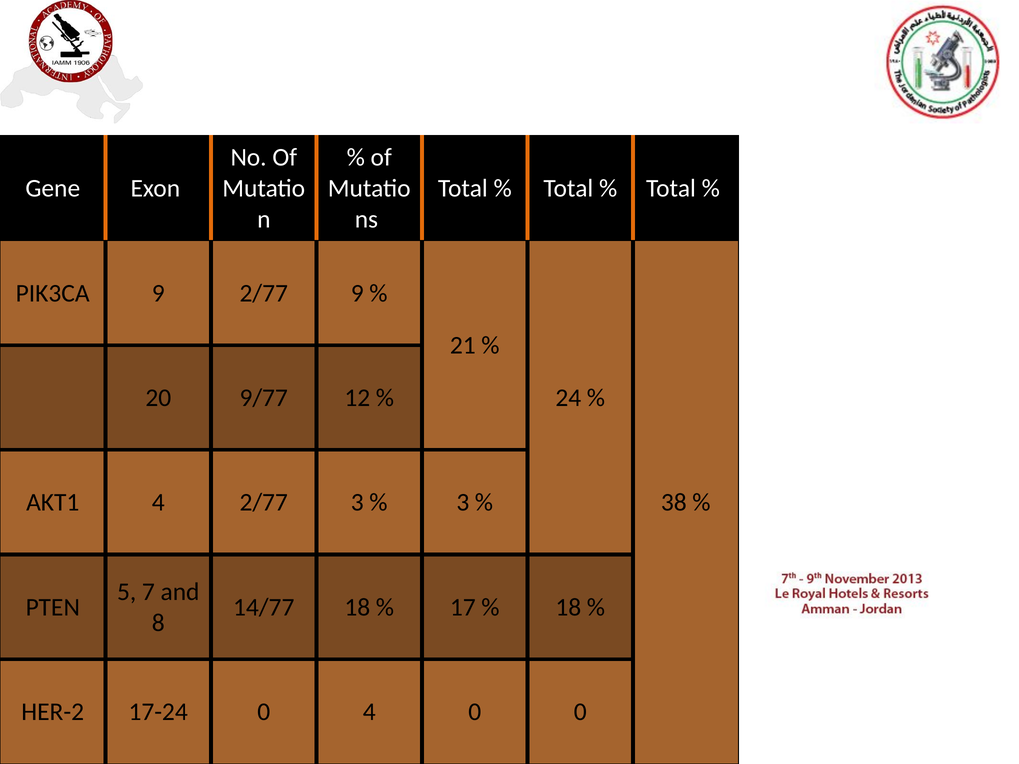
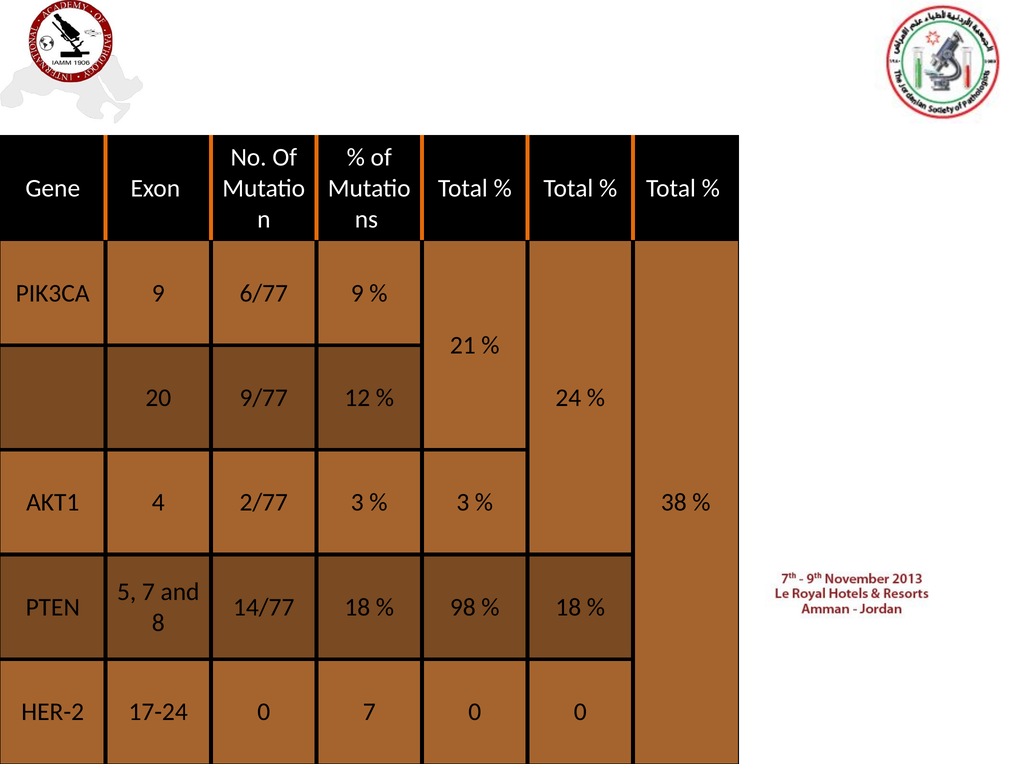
9 2/77: 2/77 -> 6/77
17: 17 -> 98
0 4: 4 -> 7
